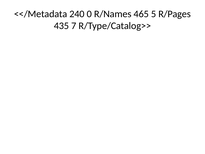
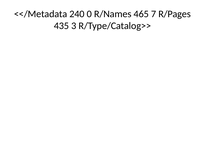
5: 5 -> 7
7: 7 -> 3
